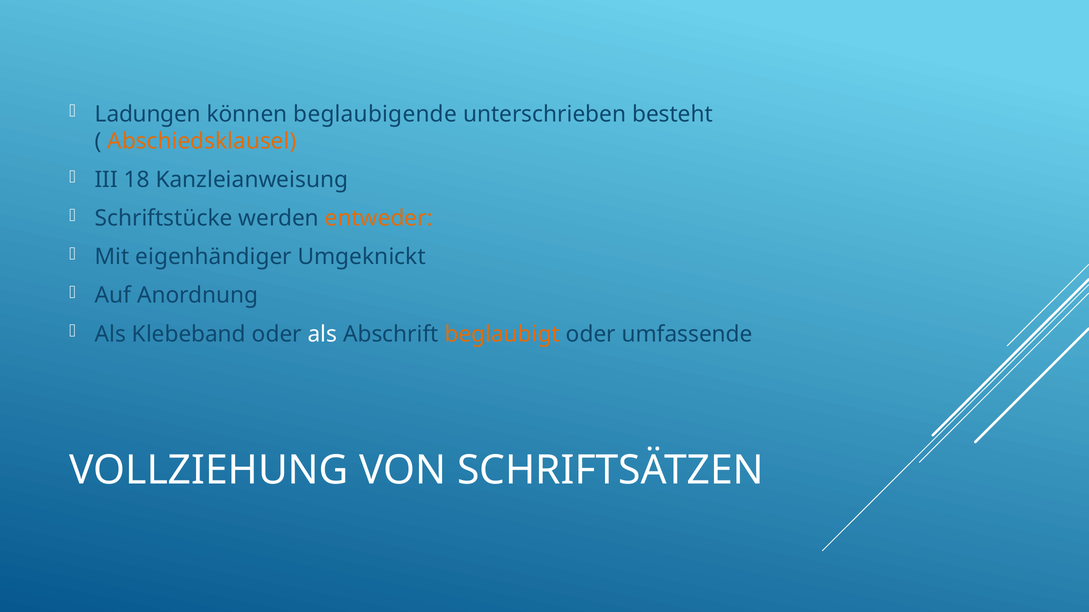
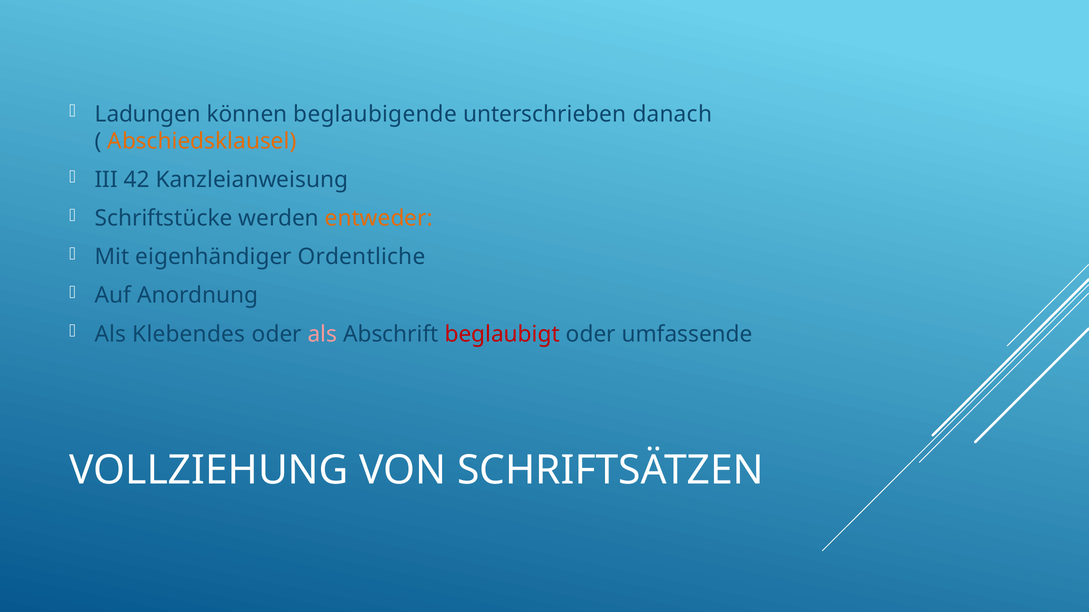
besteht: besteht -> danach
18: 18 -> 42
Umgeknickt: Umgeknickt -> Ordentliche
Klebeband: Klebeband -> Klebendes
als at (322, 334) colour: white -> pink
beglaubigt colour: orange -> red
